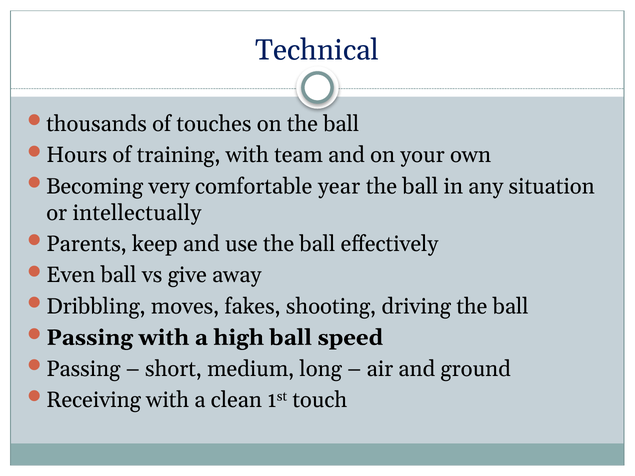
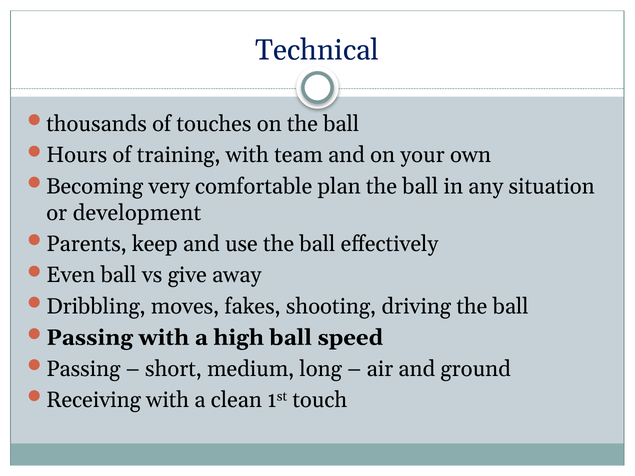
year: year -> plan
intellectually: intellectually -> development
